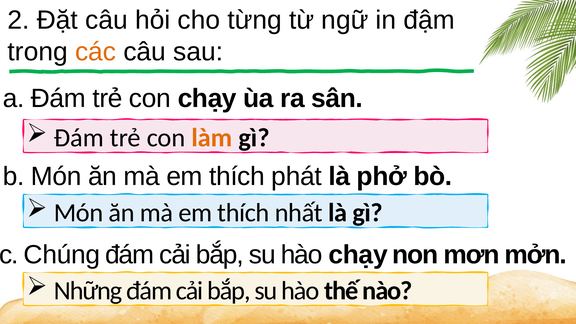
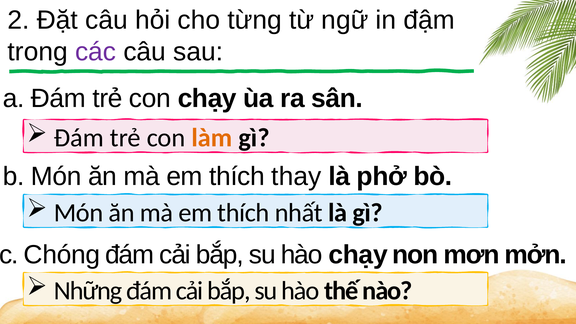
các colour: orange -> purple
phát: phát -> thay
Chúng: Chúng -> Chóng
